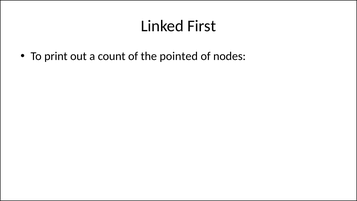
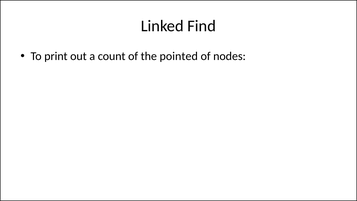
First: First -> Find
